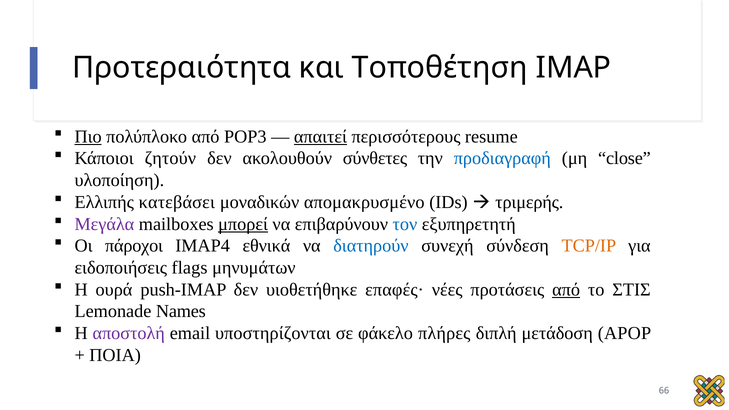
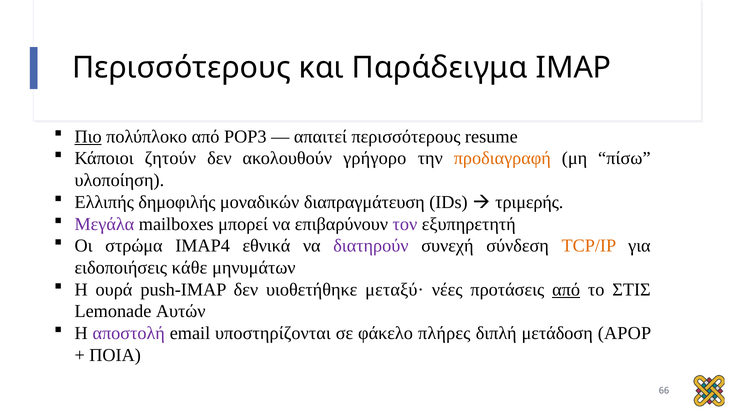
Προτεραιότητα at (182, 68): Προτεραιότητα -> Περισσότερους
Τοποθέτηση: Τοποθέτηση -> Παράδειγμα
απαιτεί underline: present -> none
σύνθετες: σύνθετες -> γρήγορο
προδιαγραφή colour: blue -> orange
close: close -> πίσω
κατεβάσει: κατεβάσει -> δημοφιλής
απομακρυσμένο: απομακρυσμένο -> διαπραγμάτευση
μπορεί underline: present -> none
τον colour: blue -> purple
πάροχοι: πάροχοι -> στρώμα
διατηρούν colour: blue -> purple
flags: flags -> κάθε
επαφές·: επαφές· -> μεταξύ·
Names: Names -> Αυτών
